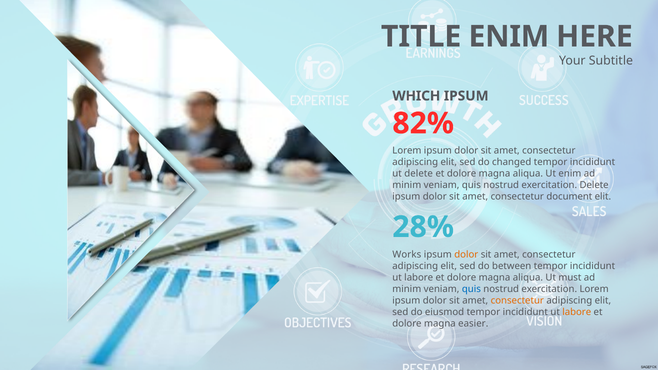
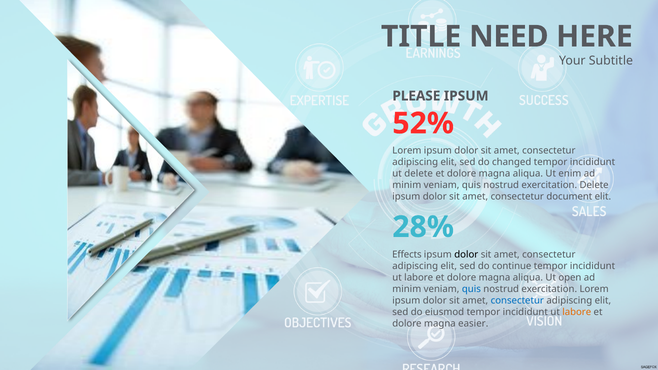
TITLE ENIM: ENIM -> NEED
WHICH: WHICH -> PLEASE
82%: 82% -> 52%
Works: Works -> Effects
dolor at (466, 254) colour: orange -> black
between: between -> continue
must: must -> open
consectetur at (517, 301) colour: orange -> blue
